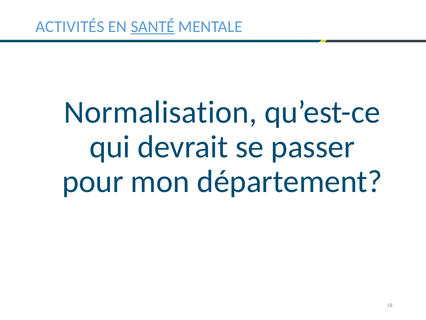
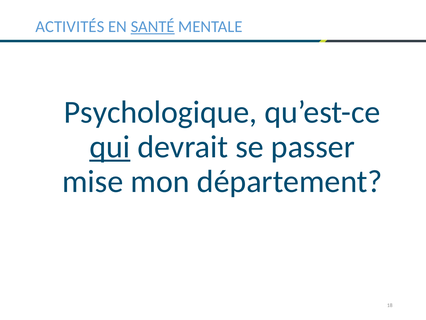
Normalisation: Normalisation -> Psychologique
qui underline: none -> present
pour: pour -> mise
